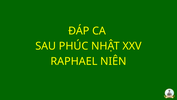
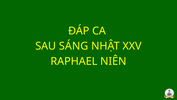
PHÚC: PHÚC -> SÁNG
